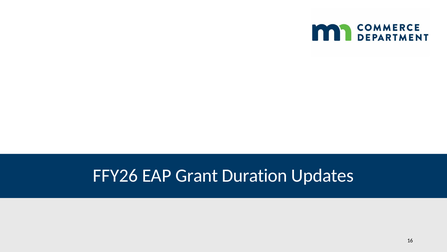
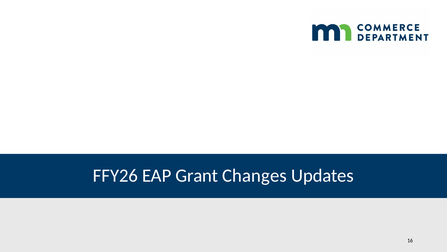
Duration: Duration -> Changes
